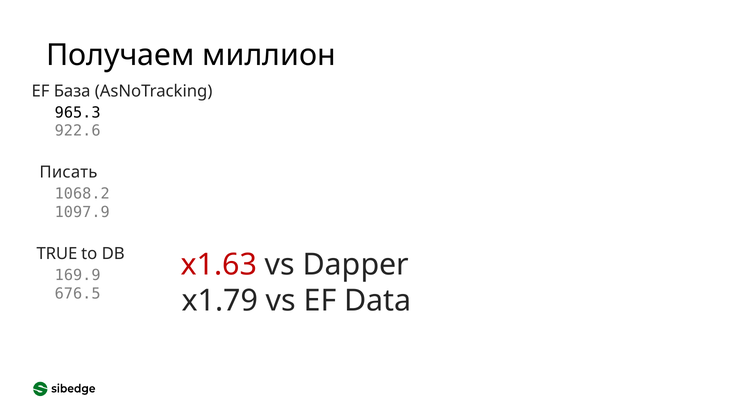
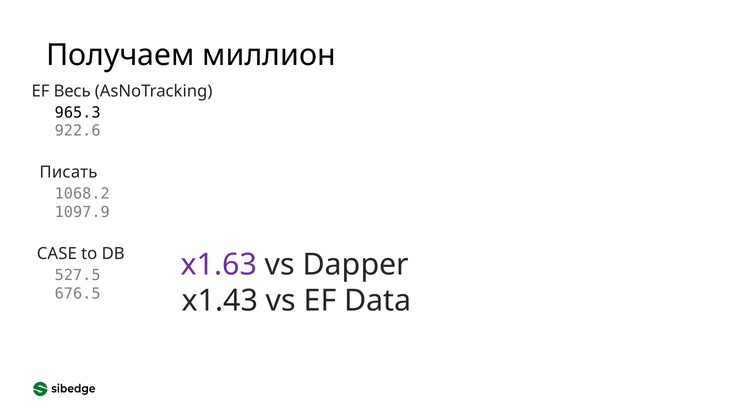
База: База -> Весь
TRUE: TRUE -> CASE
x1.63 colour: red -> purple
169.9: 169.9 -> 527.5
x1.79: x1.79 -> x1.43
